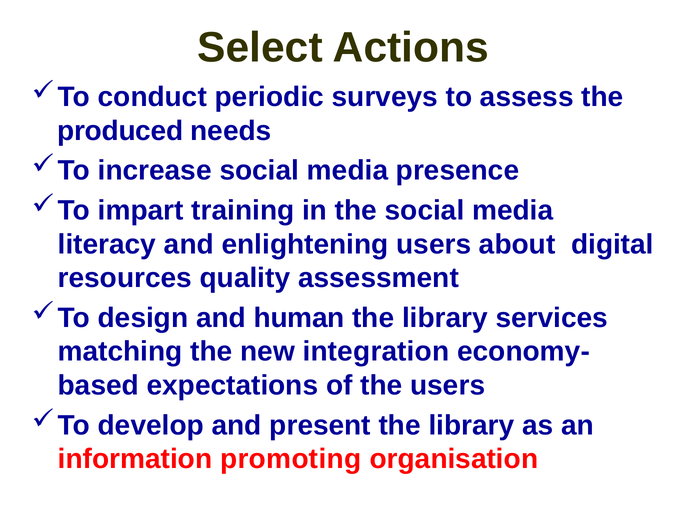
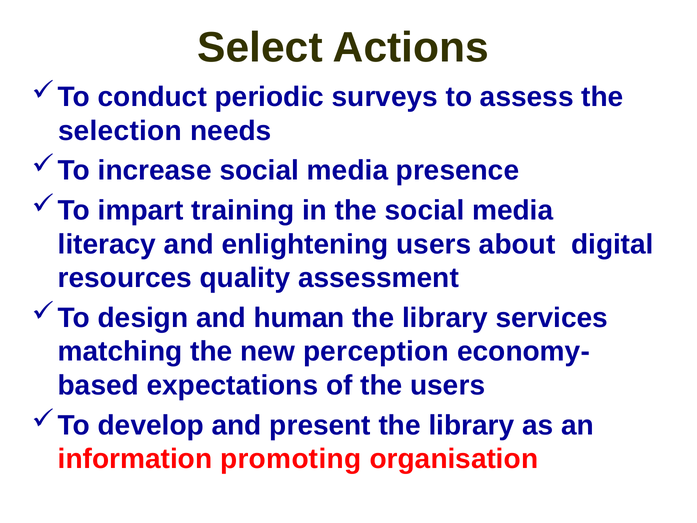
produced: produced -> selection
integration: integration -> perception
